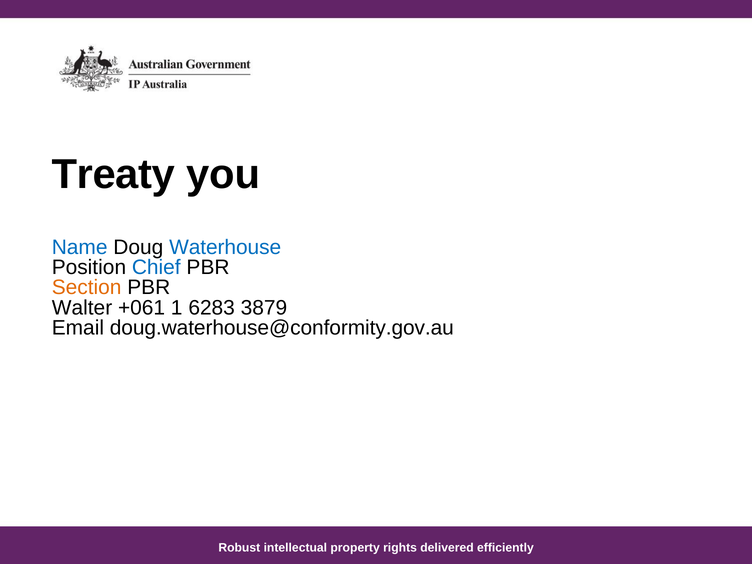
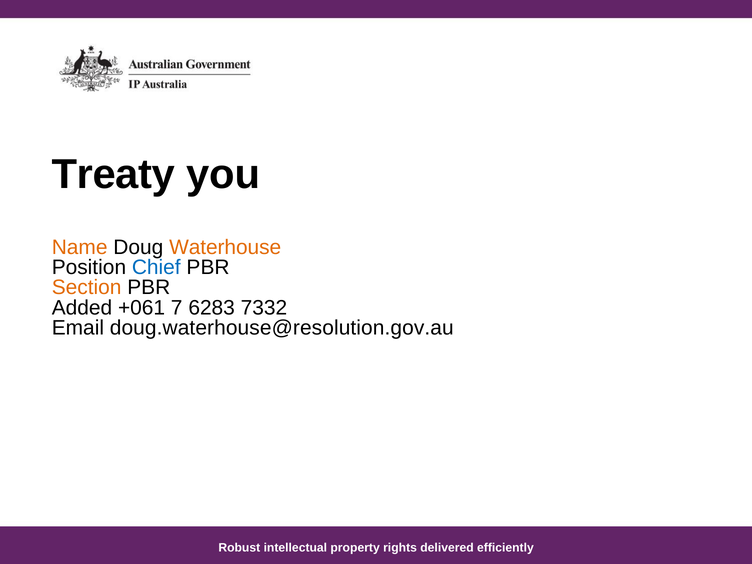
Name colour: blue -> orange
Waterhouse colour: blue -> orange
Walter: Walter -> Added
1: 1 -> 7
3879: 3879 -> 7332
doug.waterhouse@conformity.gov.au: doug.waterhouse@conformity.gov.au -> doug.waterhouse@resolution.gov.au
